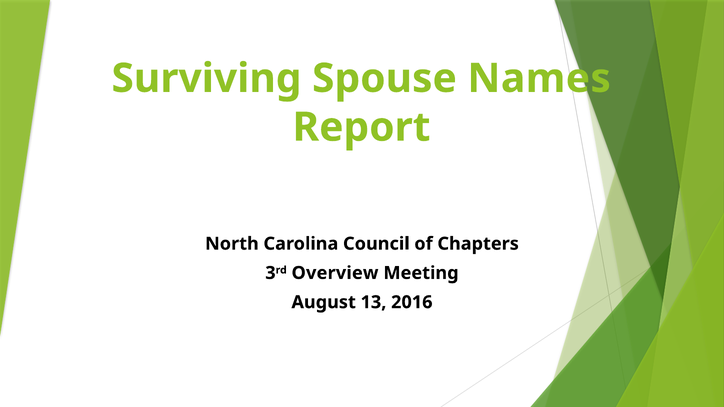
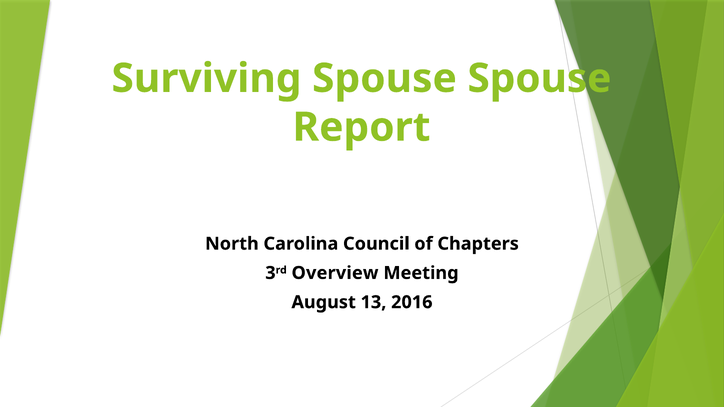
Spouse Names: Names -> Spouse
